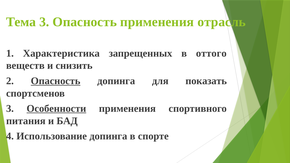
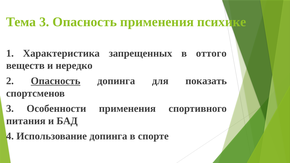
отрасль: отрасль -> психике
снизить: снизить -> нередко
Особенности underline: present -> none
